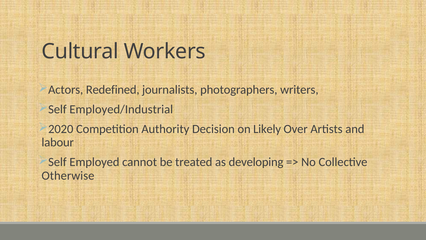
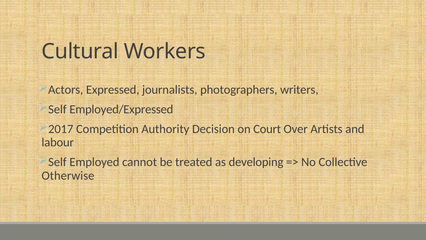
Redefined: Redefined -> Expressed
Employed/Industrial: Employed/Industrial -> Employed/Expressed
2020: 2020 -> 2017
Likely: Likely -> Court
